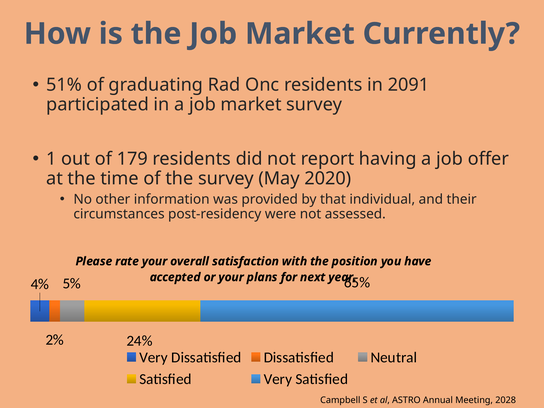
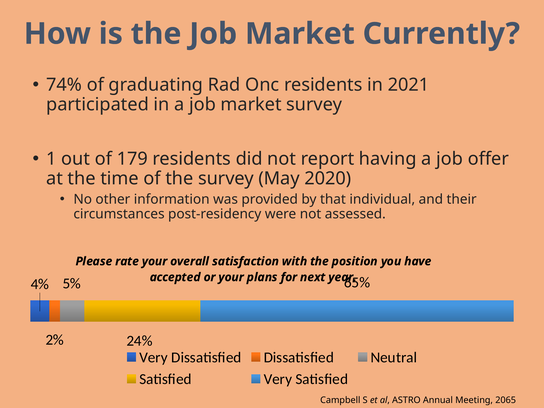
51%: 51% -> 74%
2091: 2091 -> 2021
2028: 2028 -> 2065
